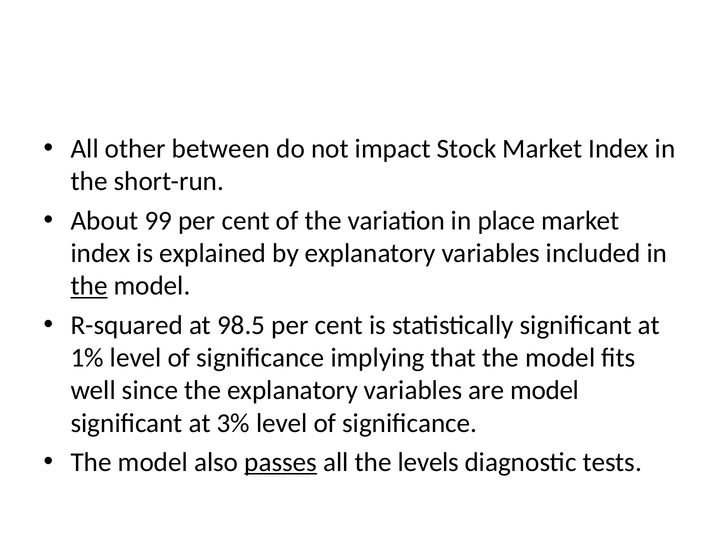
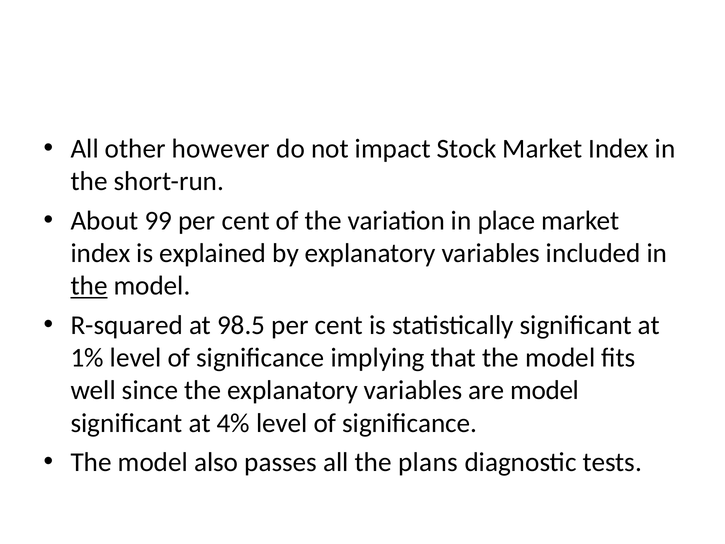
between: between -> however
3%: 3% -> 4%
passes underline: present -> none
levels: levels -> plans
